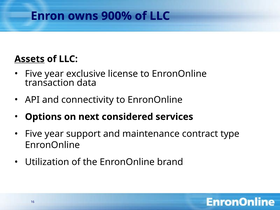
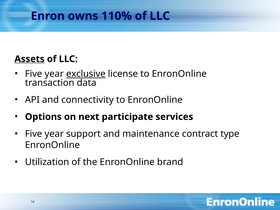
900%: 900% -> 110%
exclusive underline: none -> present
considered: considered -> participate
